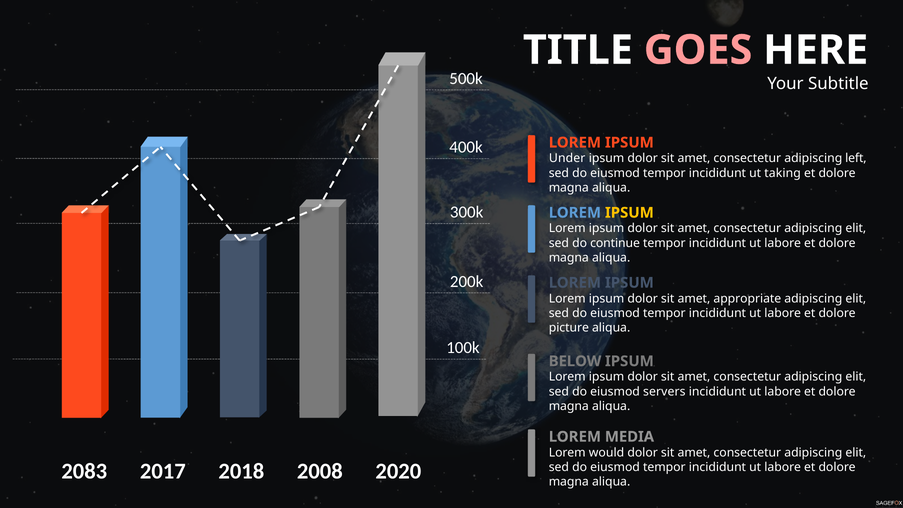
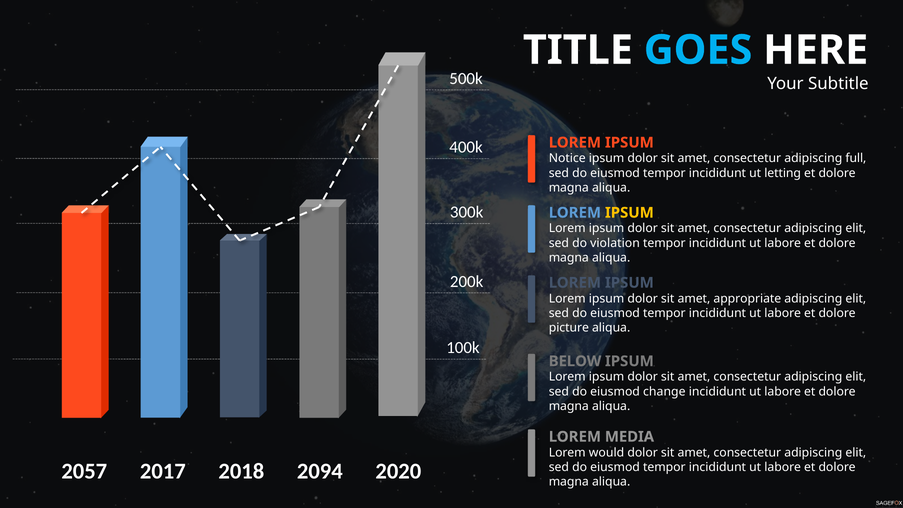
GOES colour: pink -> light blue
Under: Under -> Notice
left: left -> full
taking: taking -> letting
continue: continue -> violation
servers: servers -> change
2083: 2083 -> 2057
2008: 2008 -> 2094
